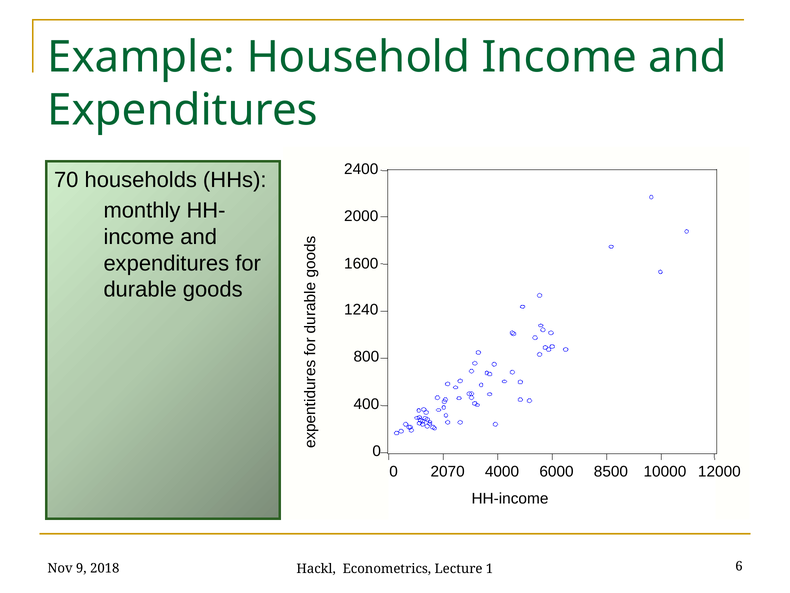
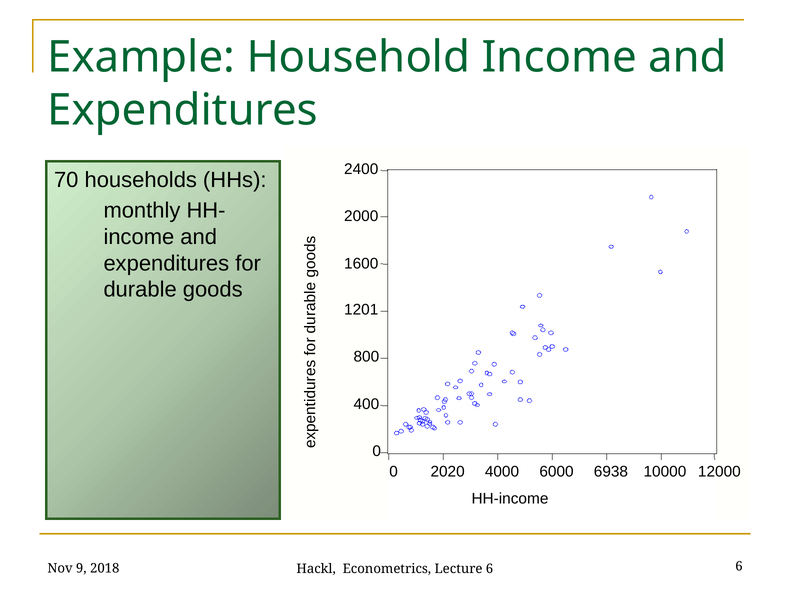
1240: 1240 -> 1201
2070: 2070 -> 2020
8500: 8500 -> 6938
Lecture 1: 1 -> 6
